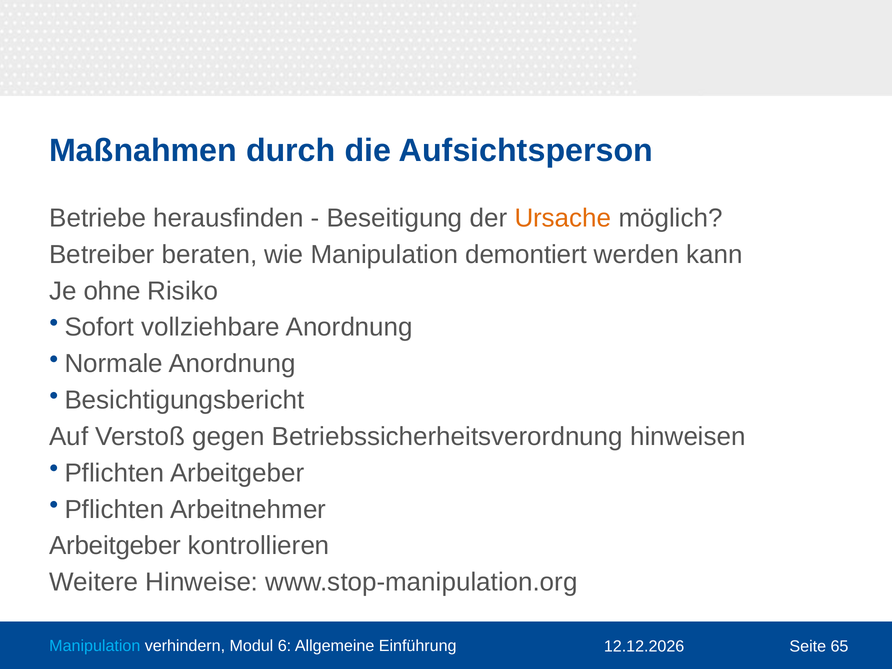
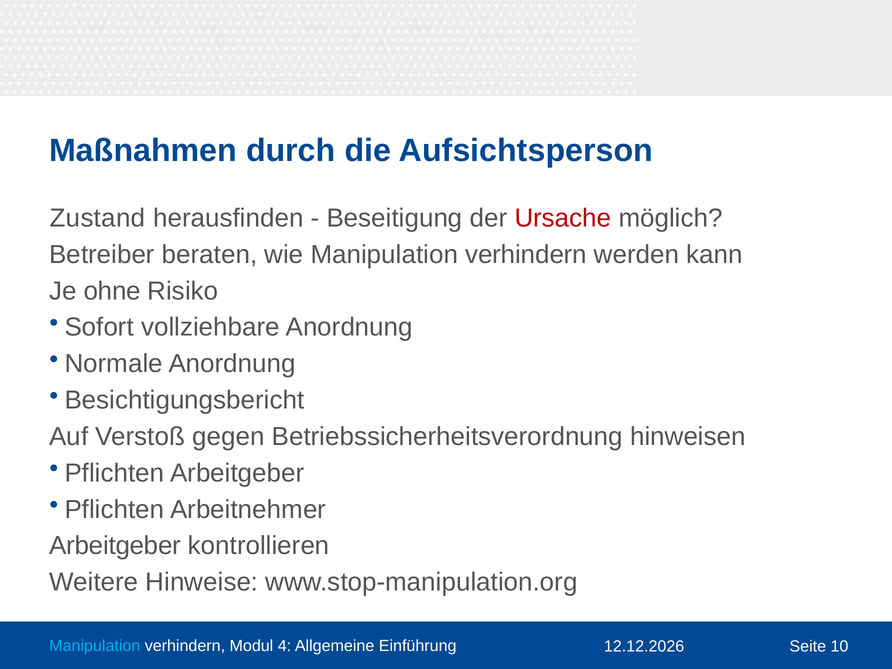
Betriebe: Betriebe -> Zustand
Ursache colour: orange -> red
wie Manipulation demontiert: demontiert -> verhindern
6: 6 -> 4
65: 65 -> 10
